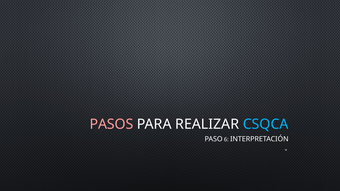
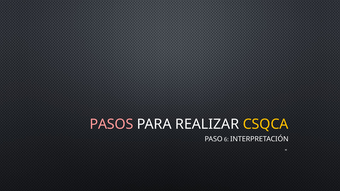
CSQCA colour: light blue -> yellow
